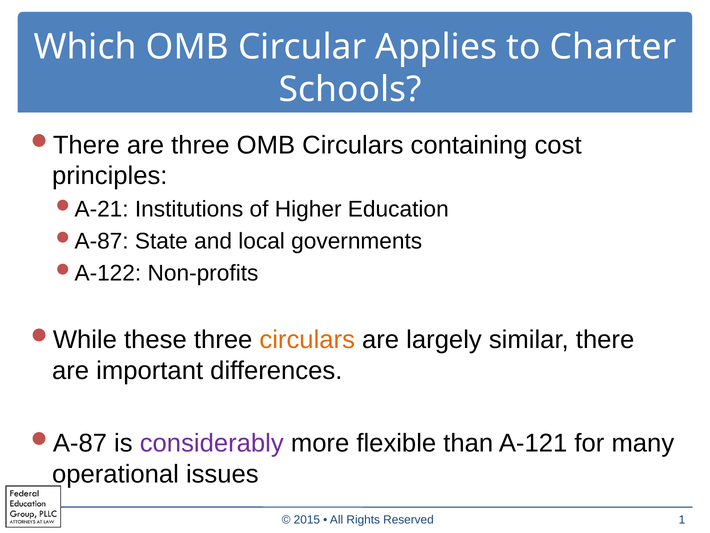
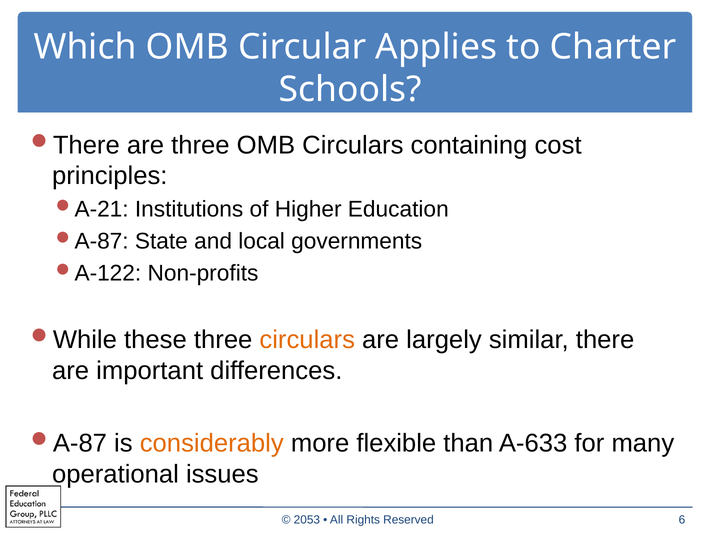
considerably colour: purple -> orange
A-121: A-121 -> A-633
2015: 2015 -> 2053
1: 1 -> 6
